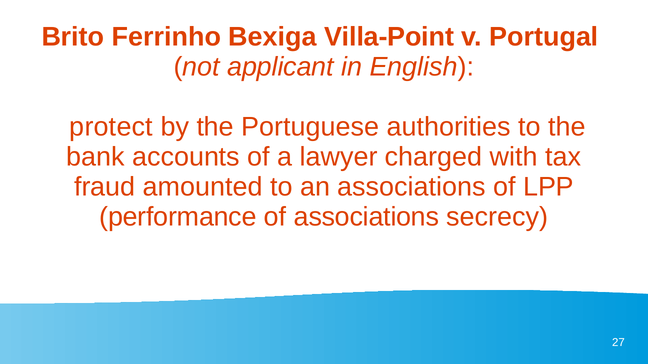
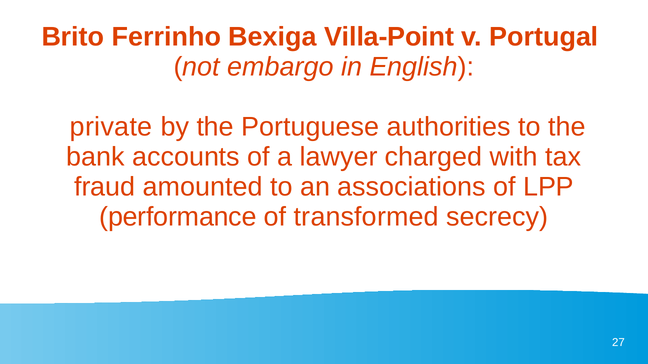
applicant: applicant -> embargo
protect: protect -> private
of associations: associations -> transformed
